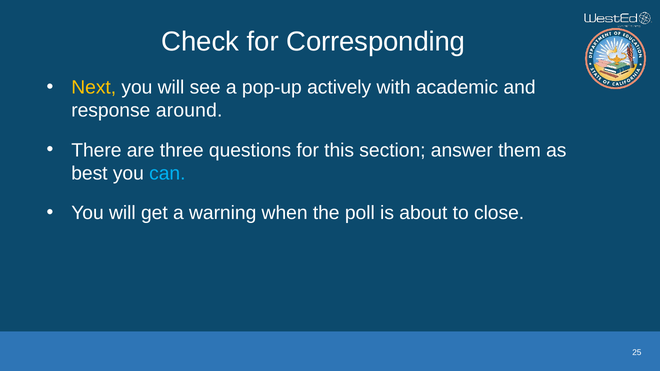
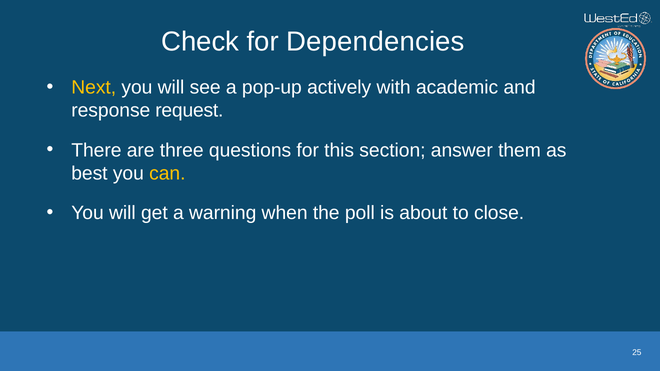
Corresponding: Corresponding -> Dependencies
around: around -> request
can colour: light blue -> yellow
